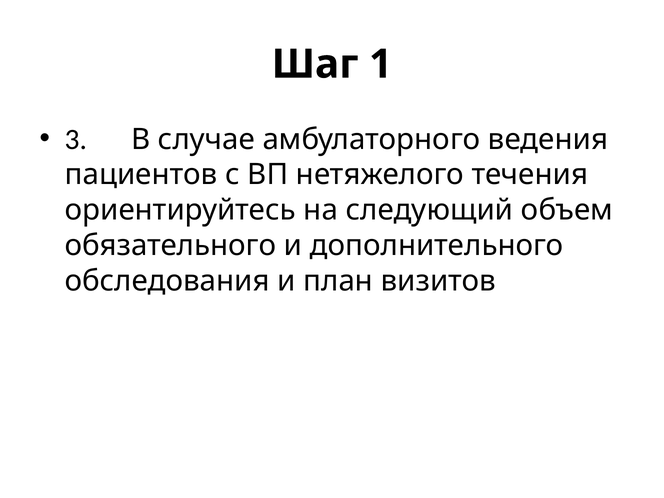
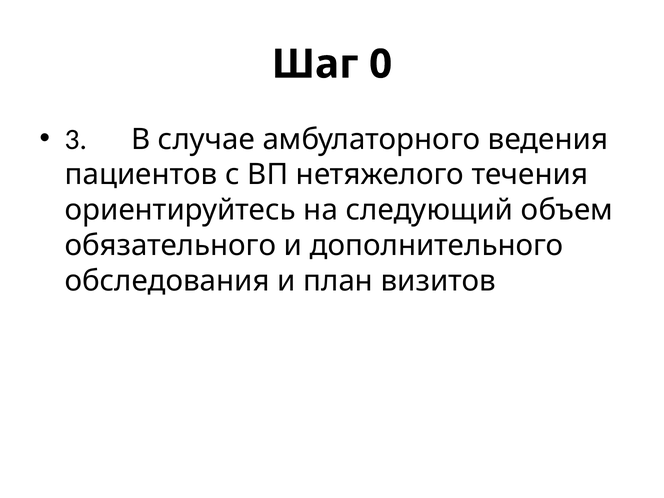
1: 1 -> 0
